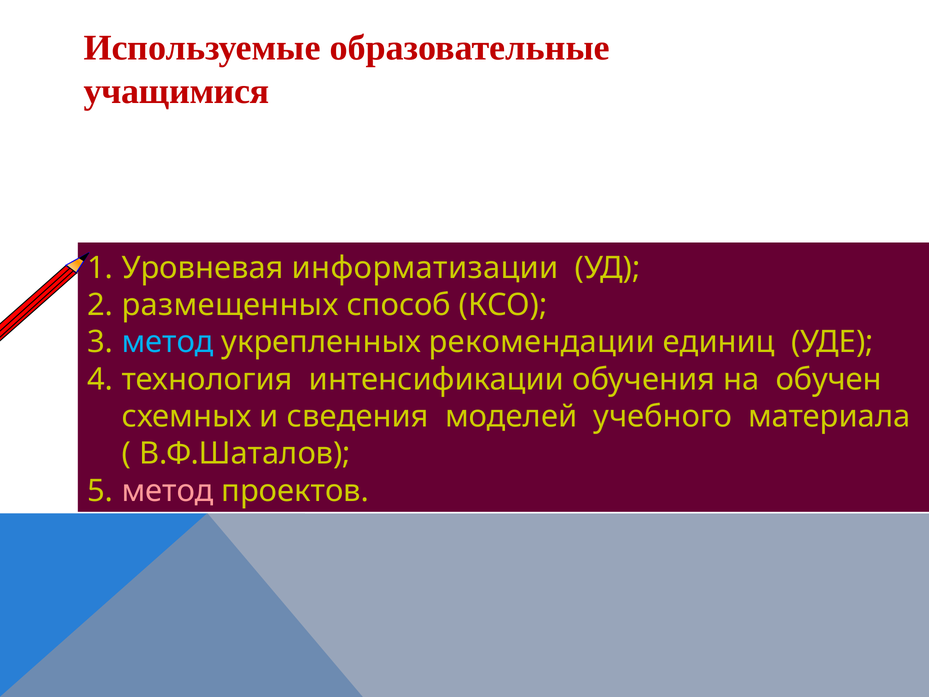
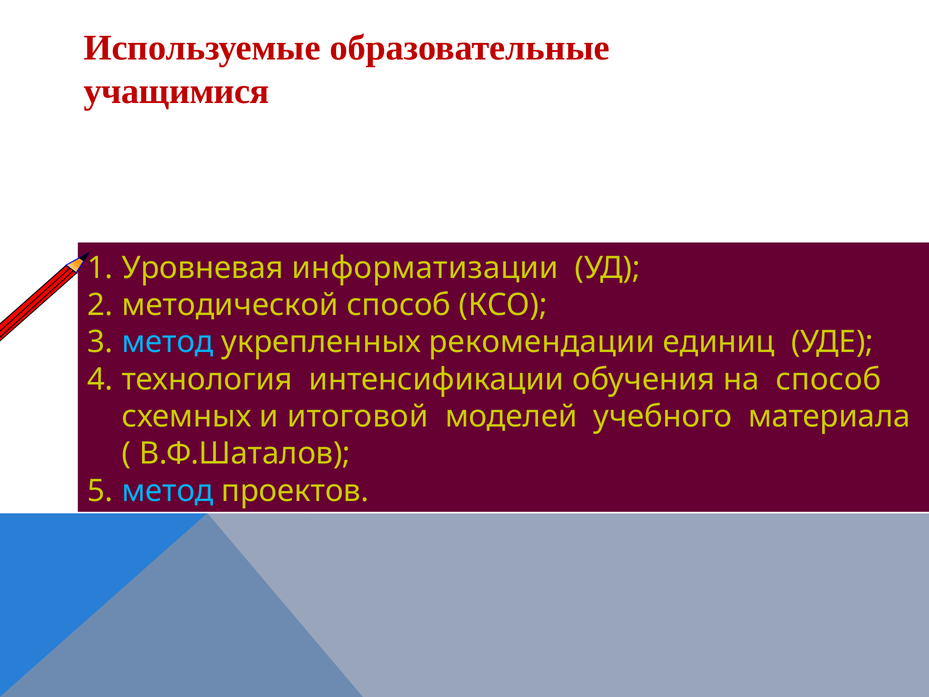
размещенных: размещенных -> методической
на обучен: обучен -> способ
сведения: сведения -> итоговой
метод at (168, 491) colour: pink -> light blue
